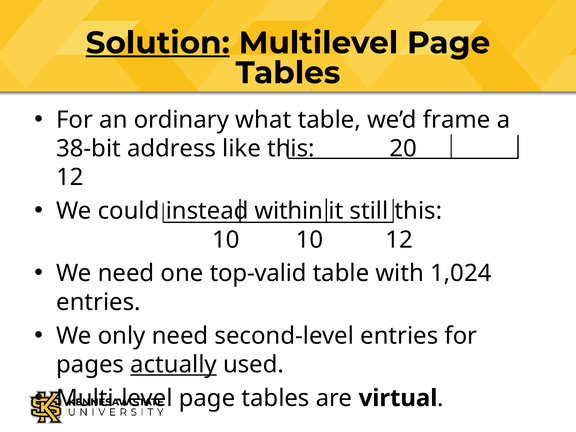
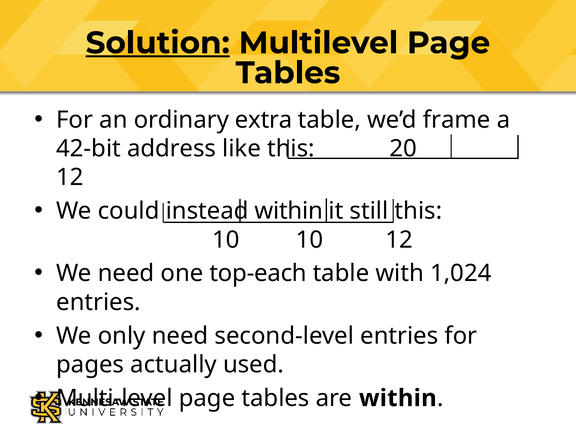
what: what -> extra
38-bit: 38-bit -> 42-bit
top-valid: top-valid -> top-each
actually underline: present -> none
are virtual: virtual -> within
